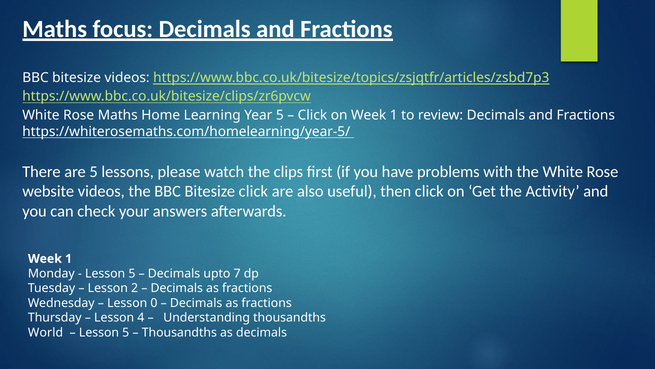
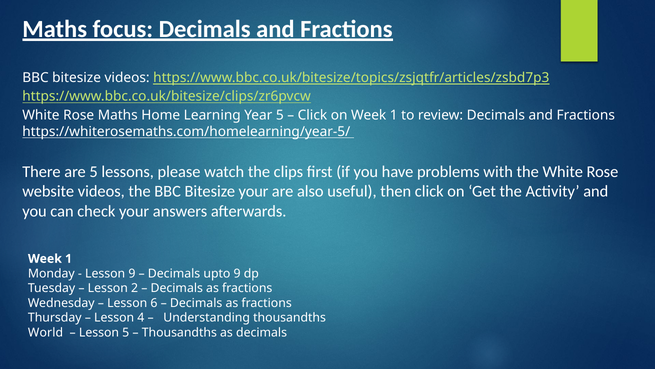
Bitesize click: click -> your
5 at (132, 273): 5 -> 9
upto 7: 7 -> 9
0: 0 -> 6
